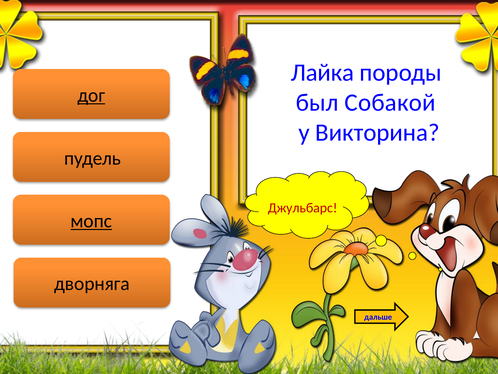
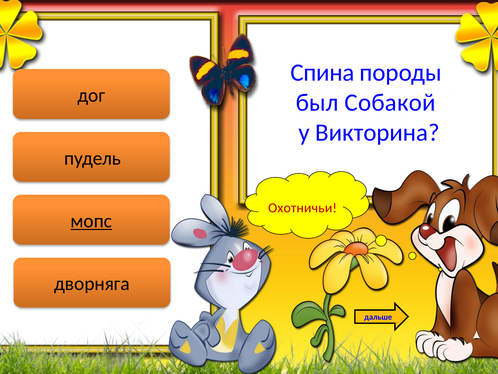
Лайка: Лайка -> Спина
дог underline: present -> none
Джульбарс: Джульбарс -> Охотничьи
